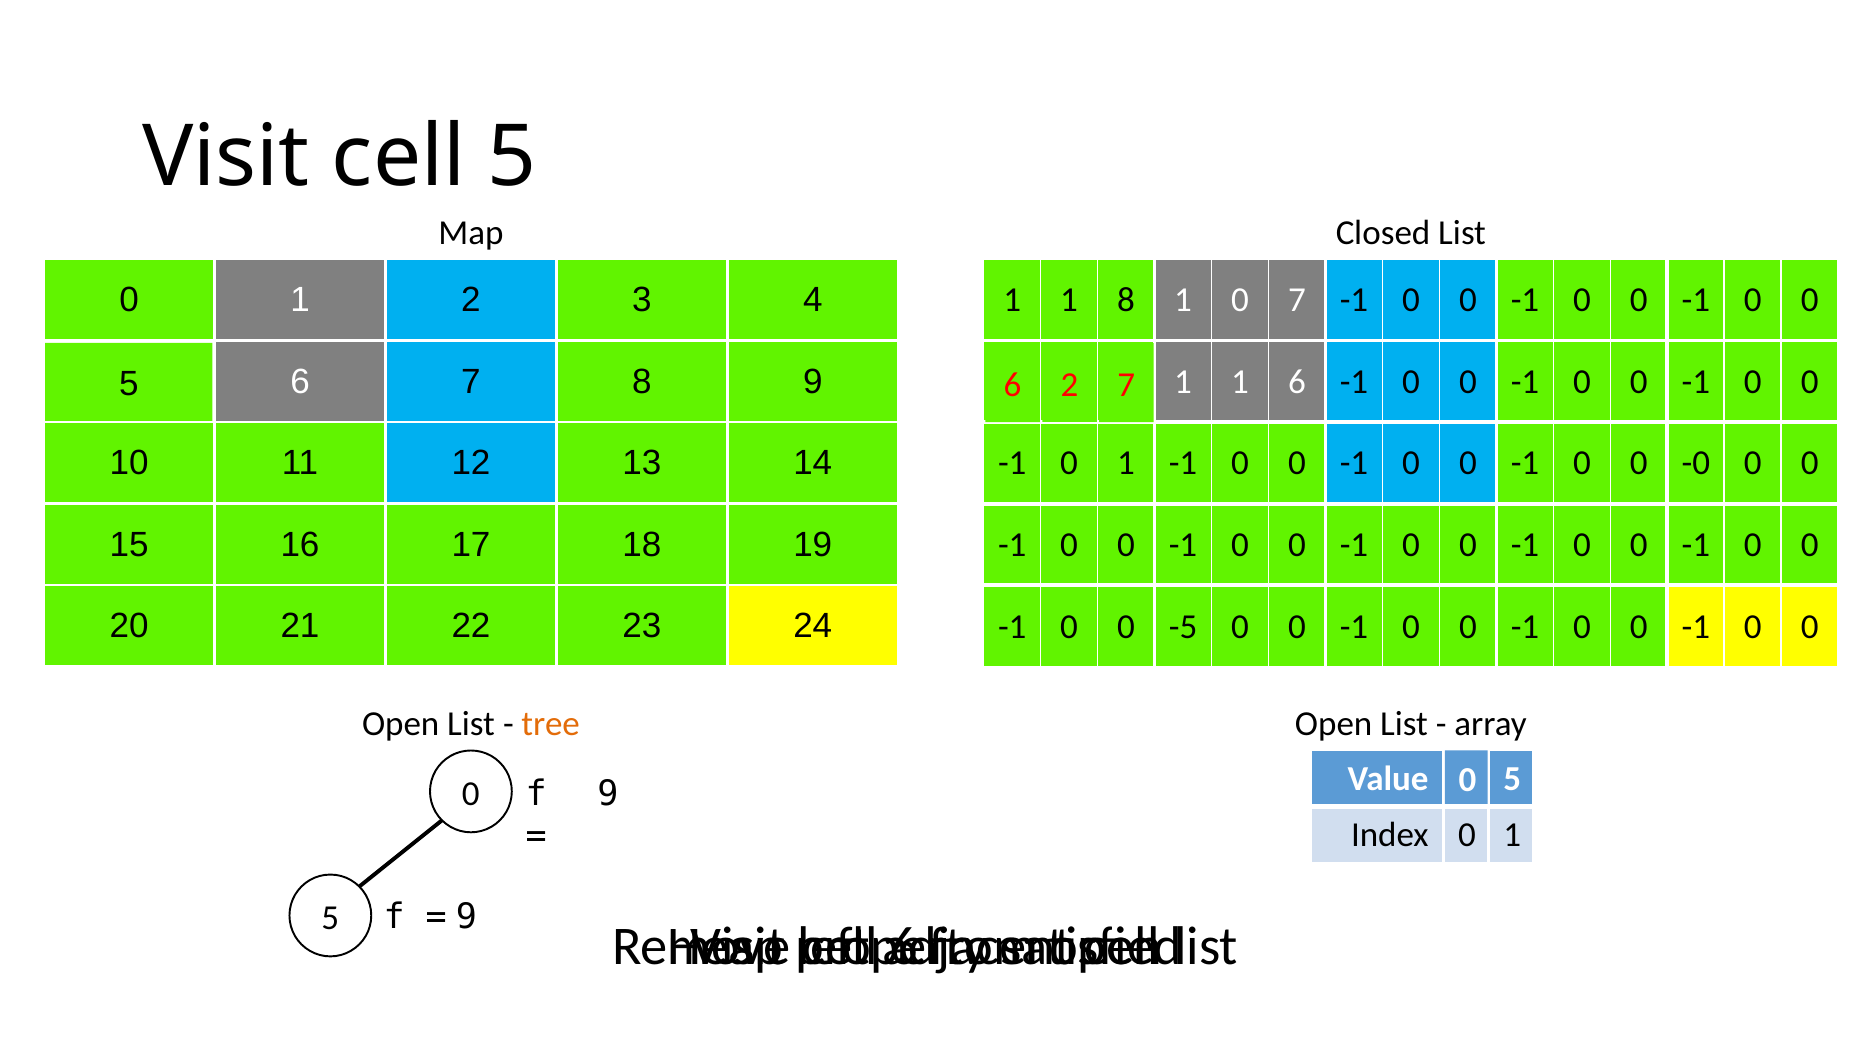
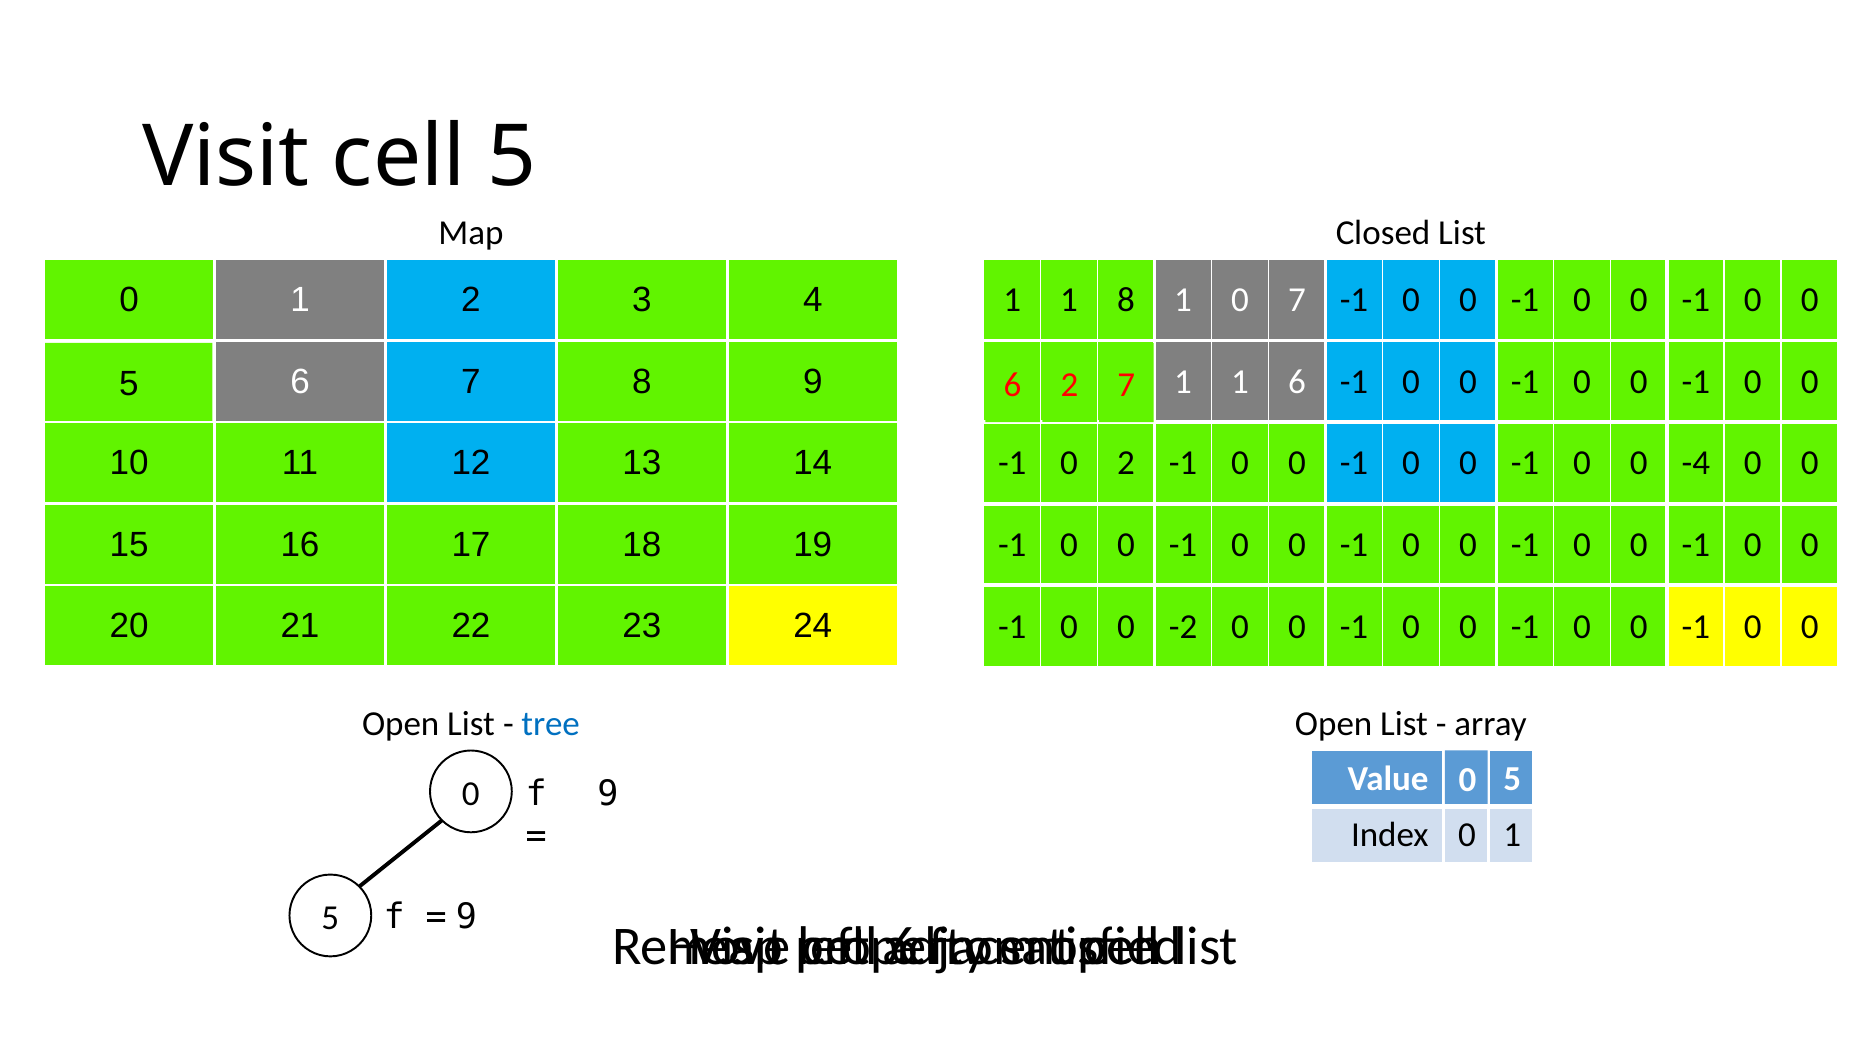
-1 0 1: 1 -> 2
-0: -0 -> -4
-5: -5 -> -2
tree colour: orange -> blue
